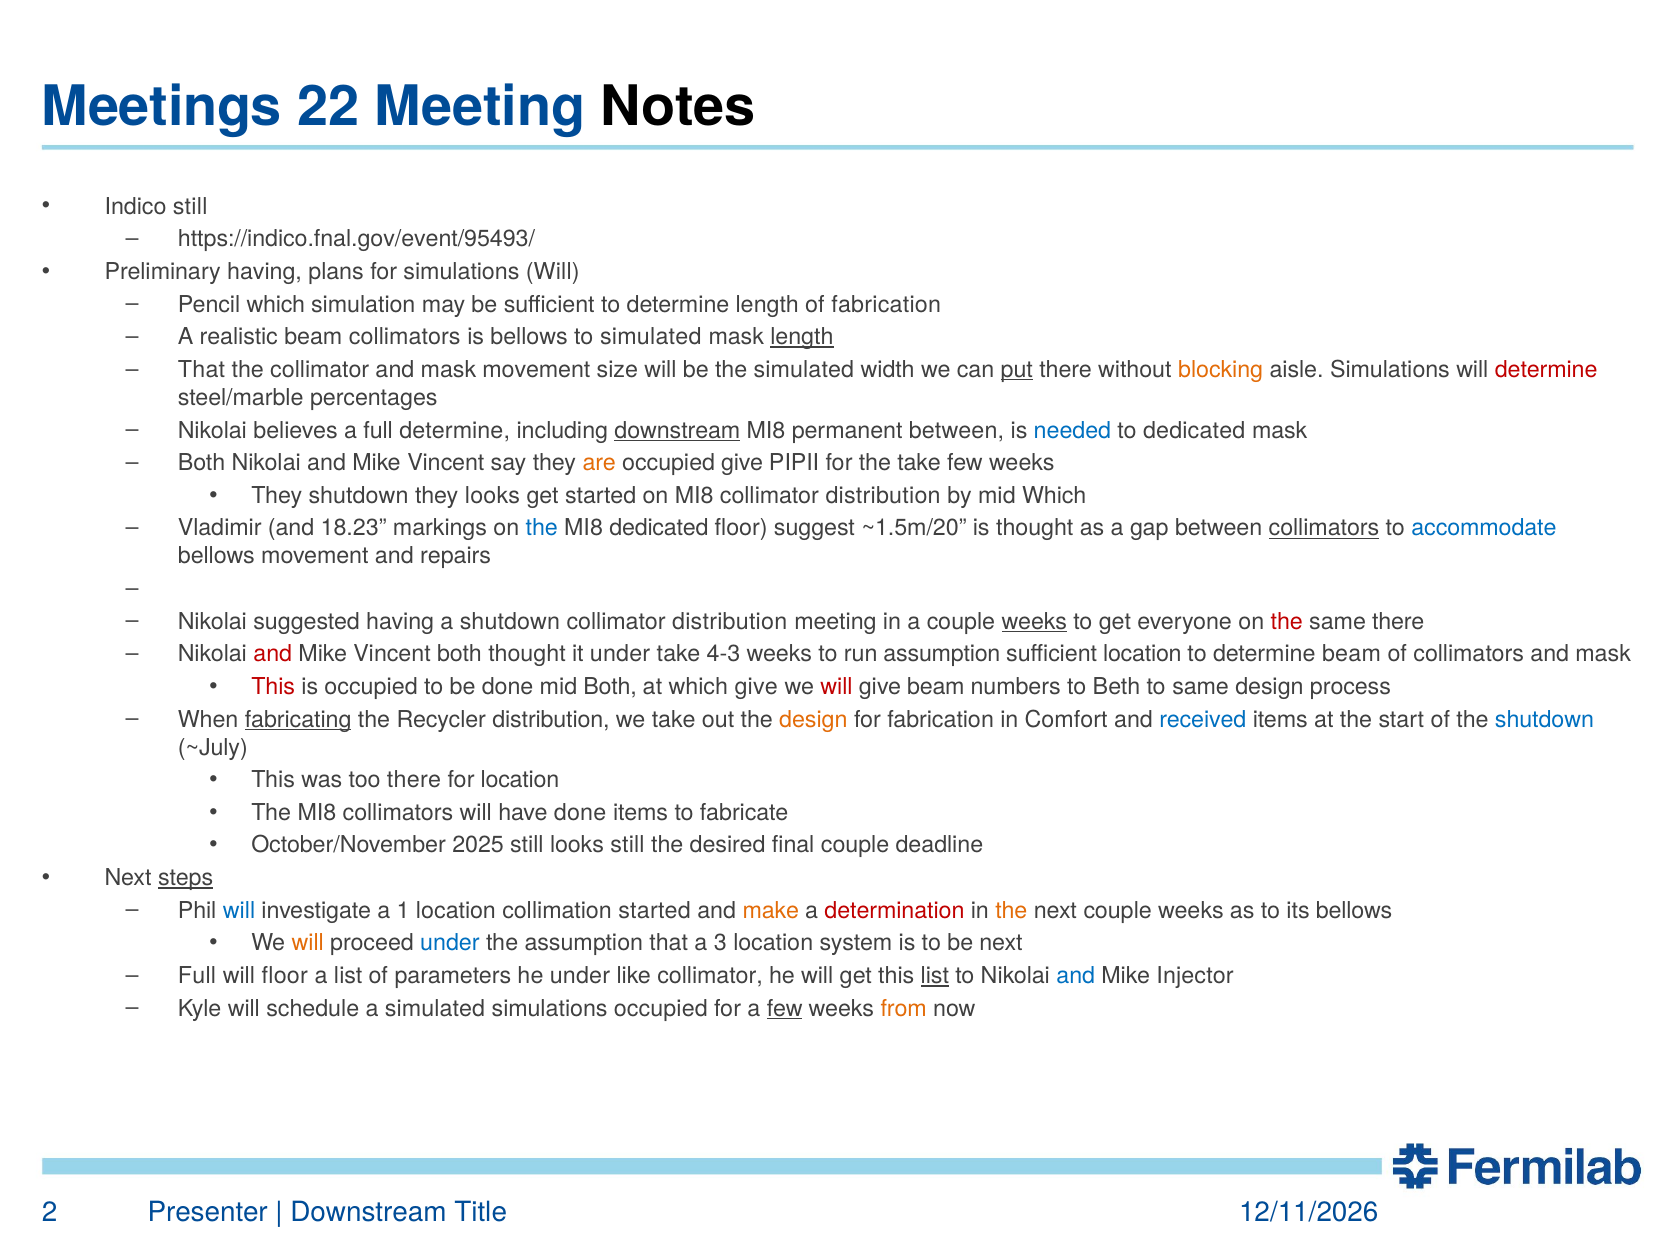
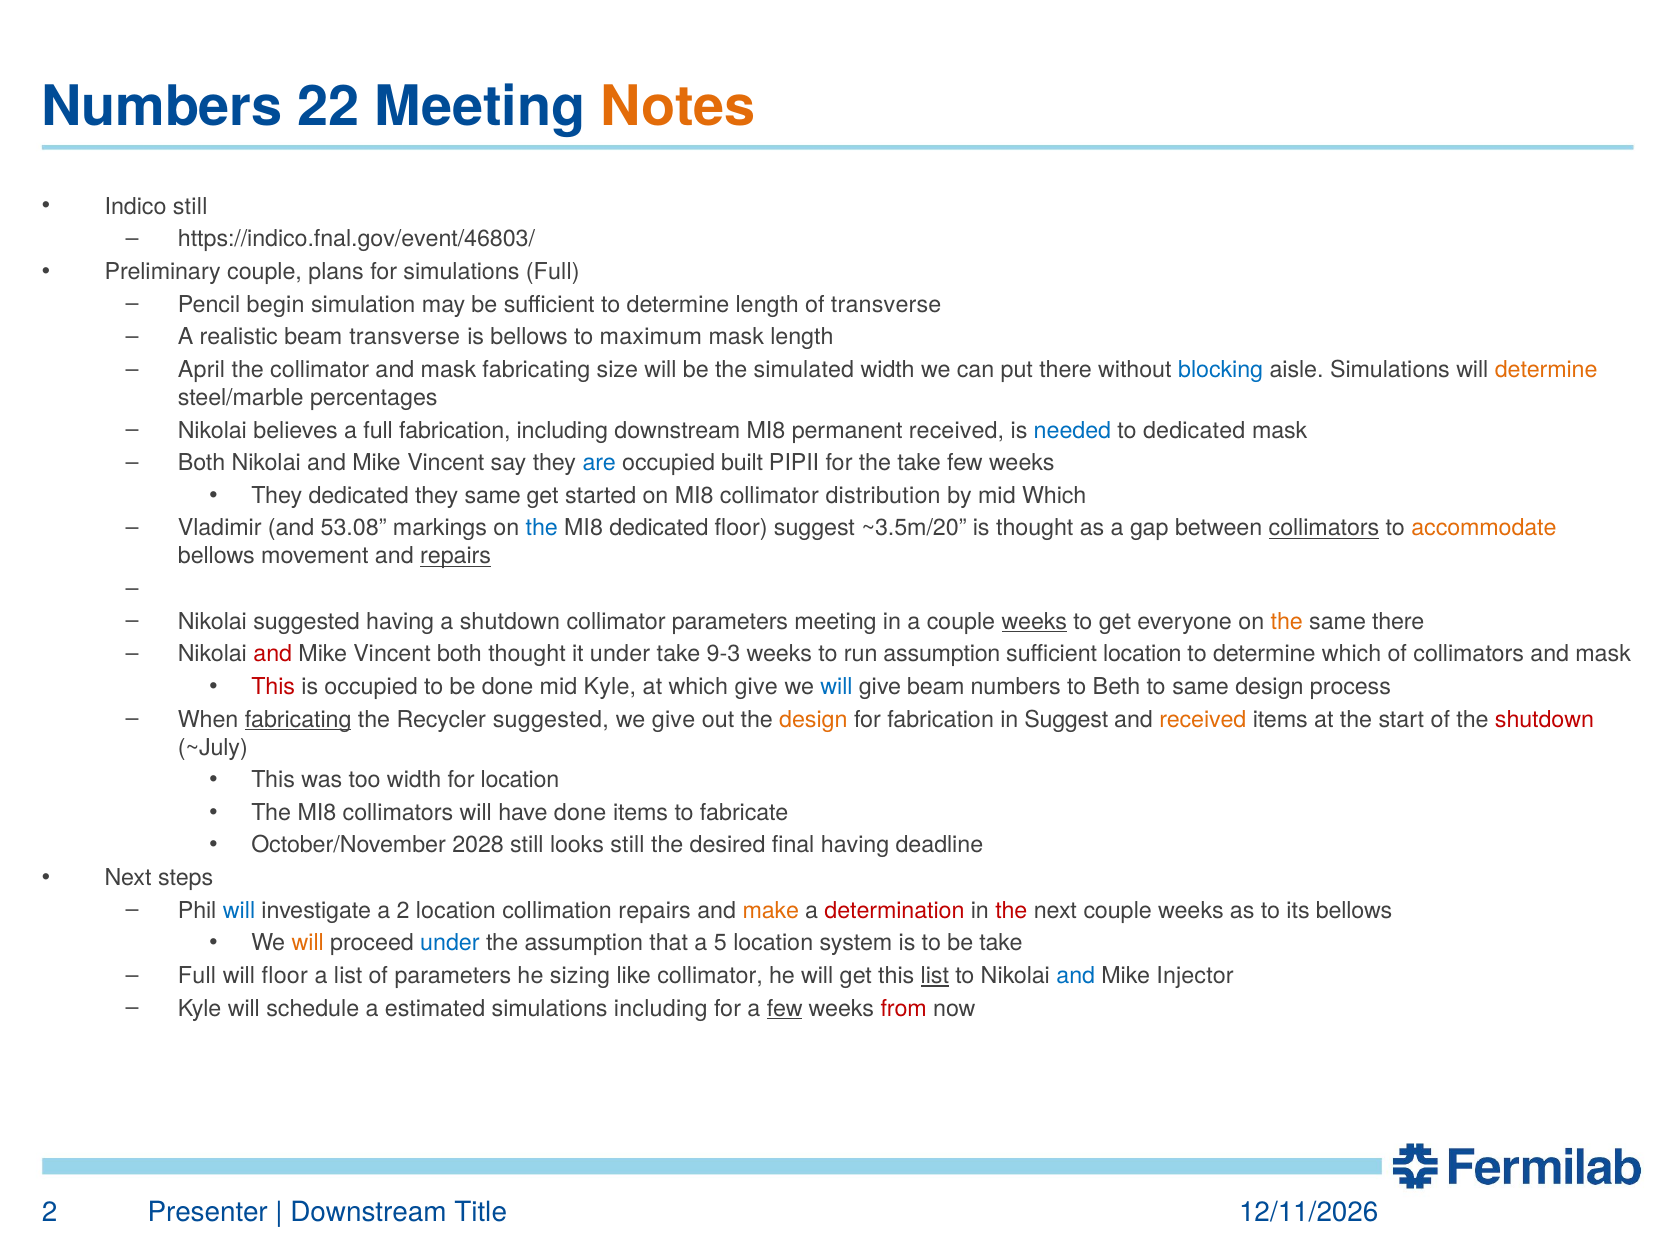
Meetings at (162, 107): Meetings -> Numbers
Notes colour: black -> orange
https://indico.fnal.gov/event/95493/: https://indico.fnal.gov/event/95493/ -> https://indico.fnal.gov/event/46803/
Preliminary having: having -> couple
for simulations Will: Will -> Full
Pencil which: which -> begin
of fabrication: fabrication -> transverse
beam collimators: collimators -> transverse
to simulated: simulated -> maximum
length at (802, 337) underline: present -> none
That at (202, 370): That -> April
mask movement: movement -> fabricating
put underline: present -> none
blocking colour: orange -> blue
determine at (1546, 370) colour: red -> orange
full determine: determine -> fabrication
downstream at (677, 430) underline: present -> none
permanent between: between -> received
are colour: orange -> blue
occupied give: give -> built
They shutdown: shutdown -> dedicated
they looks: looks -> same
18.23: 18.23 -> 53.08
~1.5m/20: ~1.5m/20 -> ~3.5m/20
accommodate colour: blue -> orange
repairs at (456, 556) underline: none -> present
distribution at (730, 622): distribution -> parameters
the at (1287, 622) colour: red -> orange
4-3: 4-3 -> 9-3
determine beam: beam -> which
mid Both: Both -> Kyle
will at (837, 687) colour: red -> blue
Recycler distribution: distribution -> suggested
we take: take -> give
in Comfort: Comfort -> Suggest
received at (1203, 720) colour: blue -> orange
shutdown at (1544, 720) colour: blue -> red
too there: there -> width
2025: 2025 -> 2028
final couple: couple -> having
steps underline: present -> none
a 1: 1 -> 2
collimation started: started -> repairs
the at (1011, 911) colour: orange -> red
3: 3 -> 5
be next: next -> take
he under: under -> sizing
a simulated: simulated -> estimated
simulations occupied: occupied -> including
from colour: orange -> red
